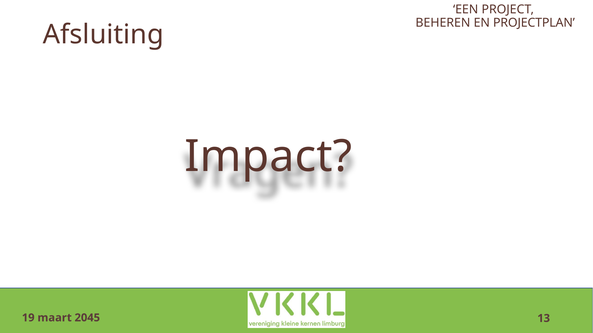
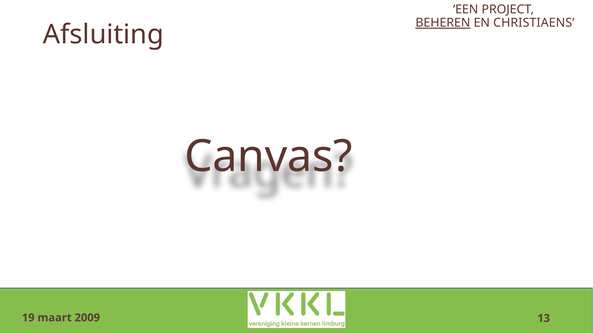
BEHEREN underline: none -> present
PROJECTPLAN: PROJECTPLAN -> CHRISTIAENS
Impact: Impact -> Canvas
2045: 2045 -> 2009
